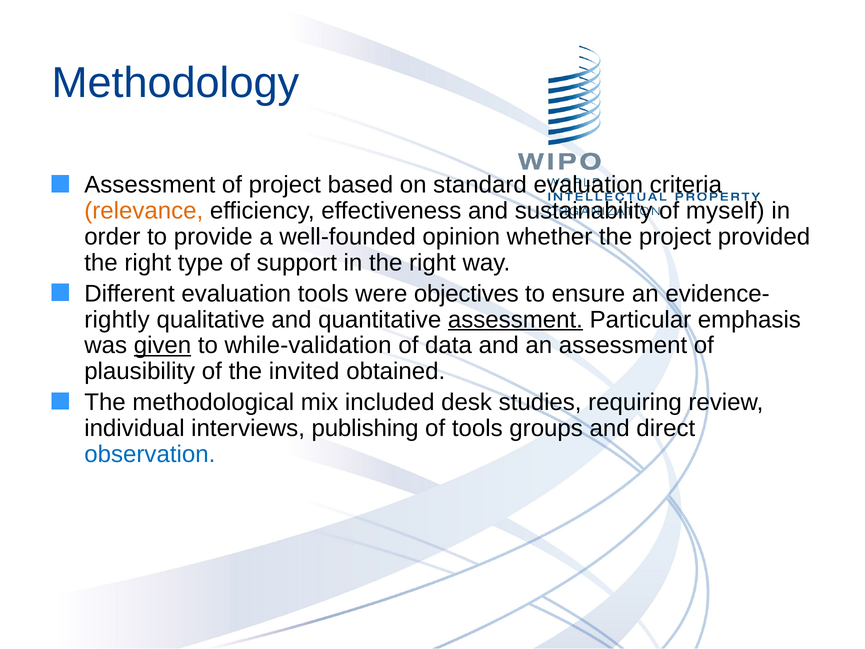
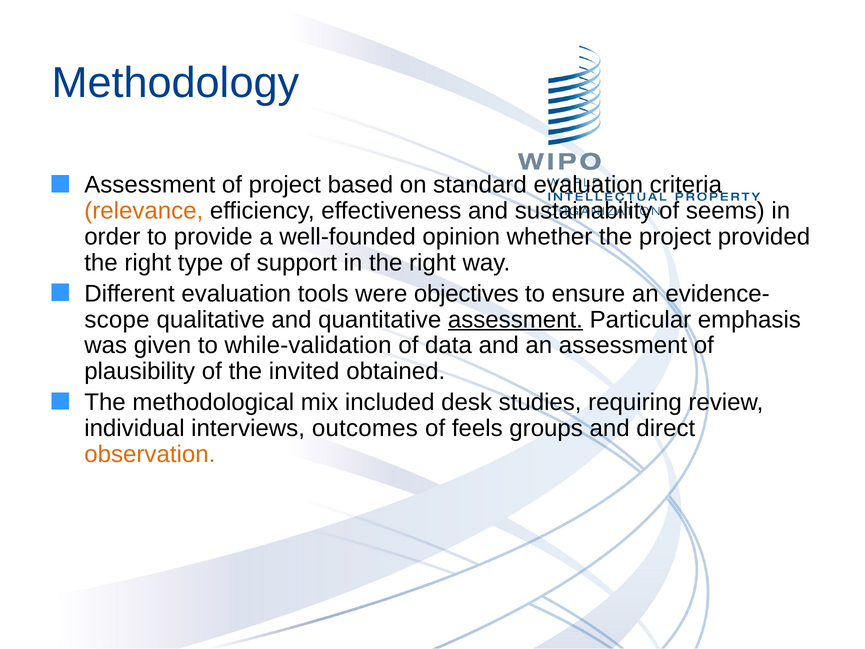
myself: myself -> seems
rightly: rightly -> scope
given underline: present -> none
publishing: publishing -> outcomes
of tools: tools -> feels
observation colour: blue -> orange
